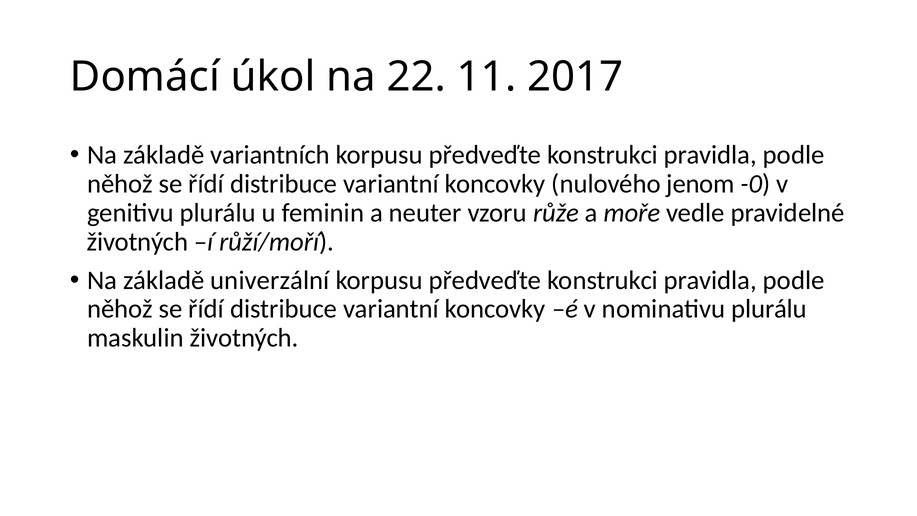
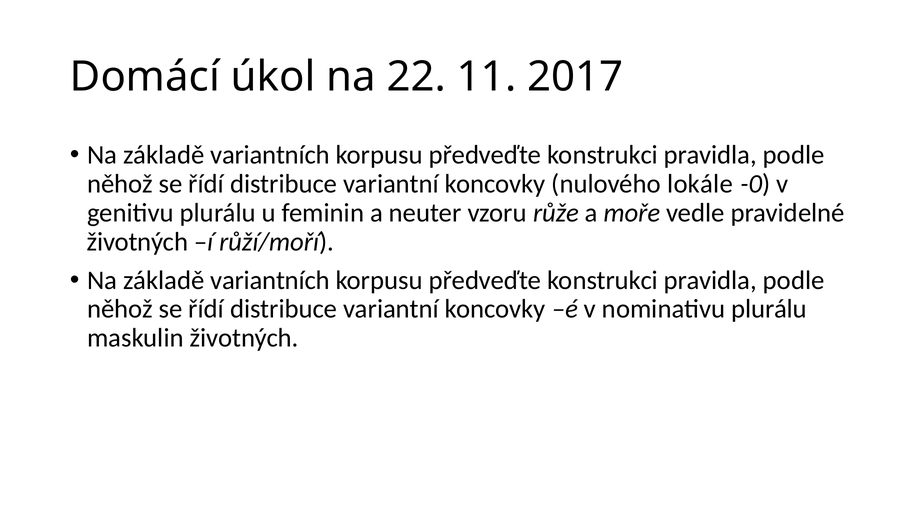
jenom: jenom -> lokále
univerzální at (270, 280): univerzální -> variantních
